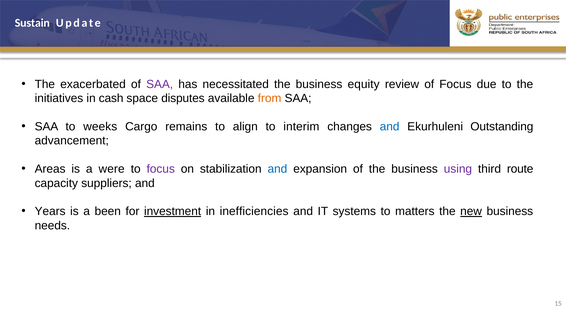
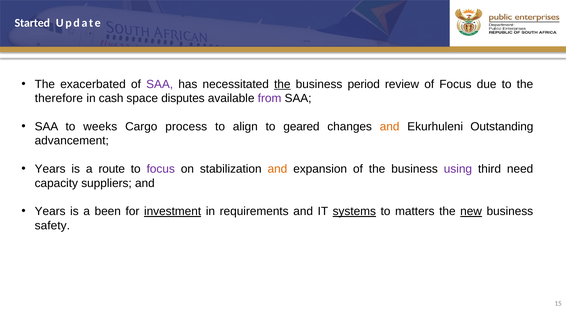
Sustain: Sustain -> Started
the at (282, 84) underline: none -> present
equity: equity -> period
initiatives: initiatives -> therefore
from colour: orange -> purple
remains: remains -> process
interim: interim -> geared
and at (390, 127) colour: blue -> orange
Areas at (50, 169): Areas -> Years
were: were -> route
and at (277, 169) colour: blue -> orange
route: route -> need
inefficiencies: inefficiencies -> requirements
systems underline: none -> present
needs: needs -> safety
